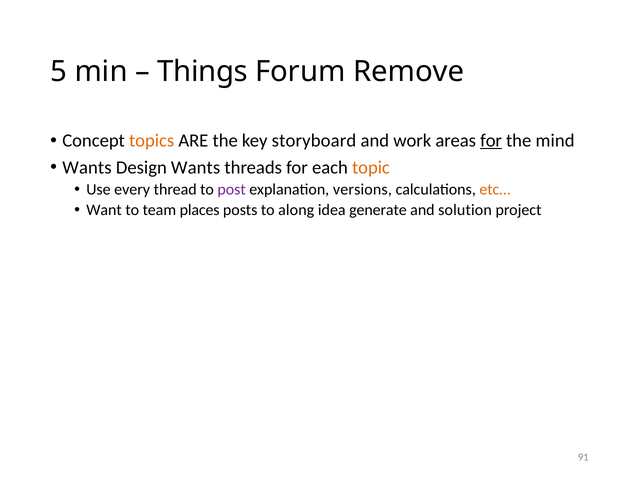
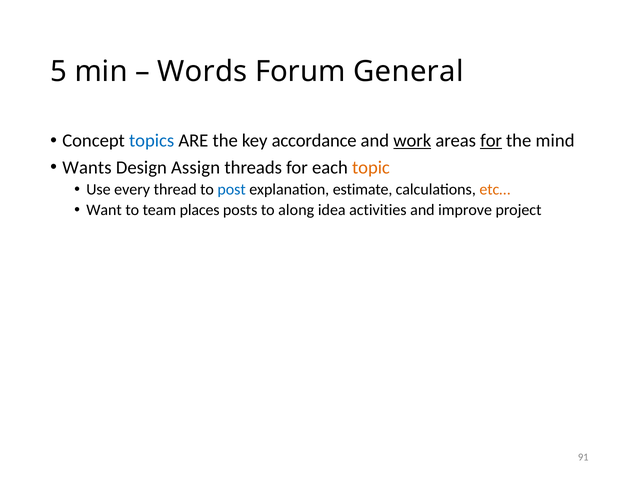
Things: Things -> Words
Remove: Remove -> General
topics colour: orange -> blue
storyboard: storyboard -> accordance
work underline: none -> present
Design Wants: Wants -> Assign
post colour: purple -> blue
versions: versions -> estimate
generate: generate -> activities
solution: solution -> improve
